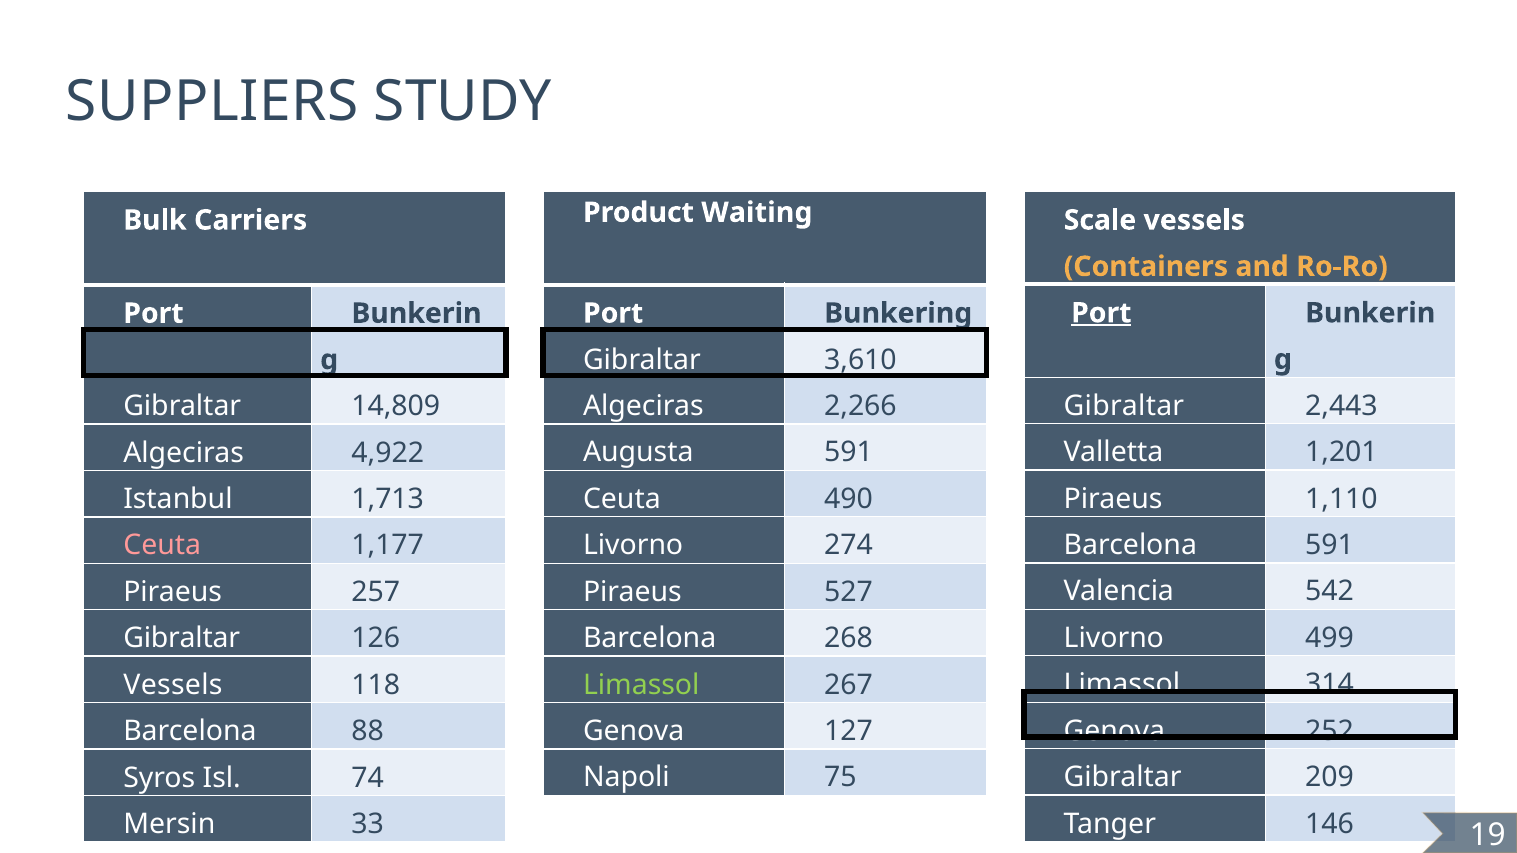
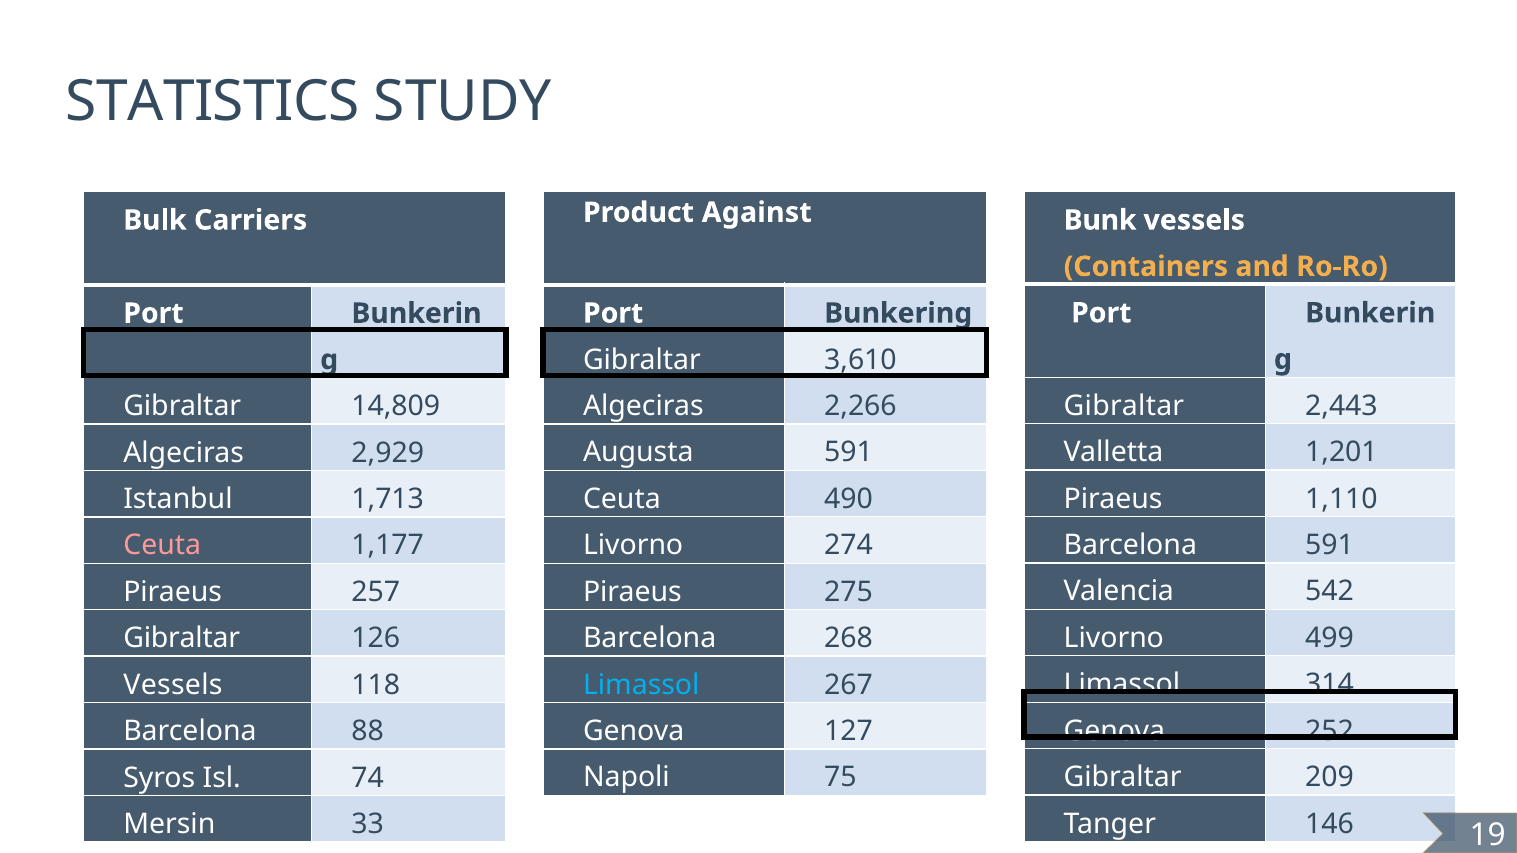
SUPPLIERS: SUPPLIERS -> STATISTICS
Waiting: Waiting -> Against
Scale: Scale -> Bunk
Port at (1101, 313) underline: present -> none
4,922: 4,922 -> 2,929
527: 527 -> 275
Limassol at (641, 685) colour: light green -> light blue
